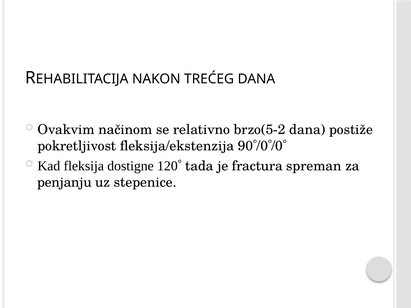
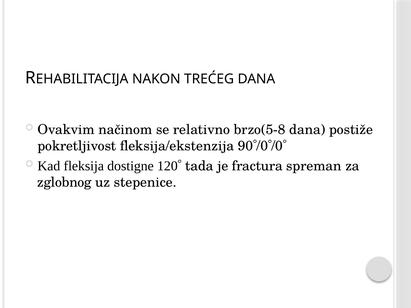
brzo(5-2: brzo(5-2 -> brzo(5-8
penjanju: penjanju -> zglobnog
